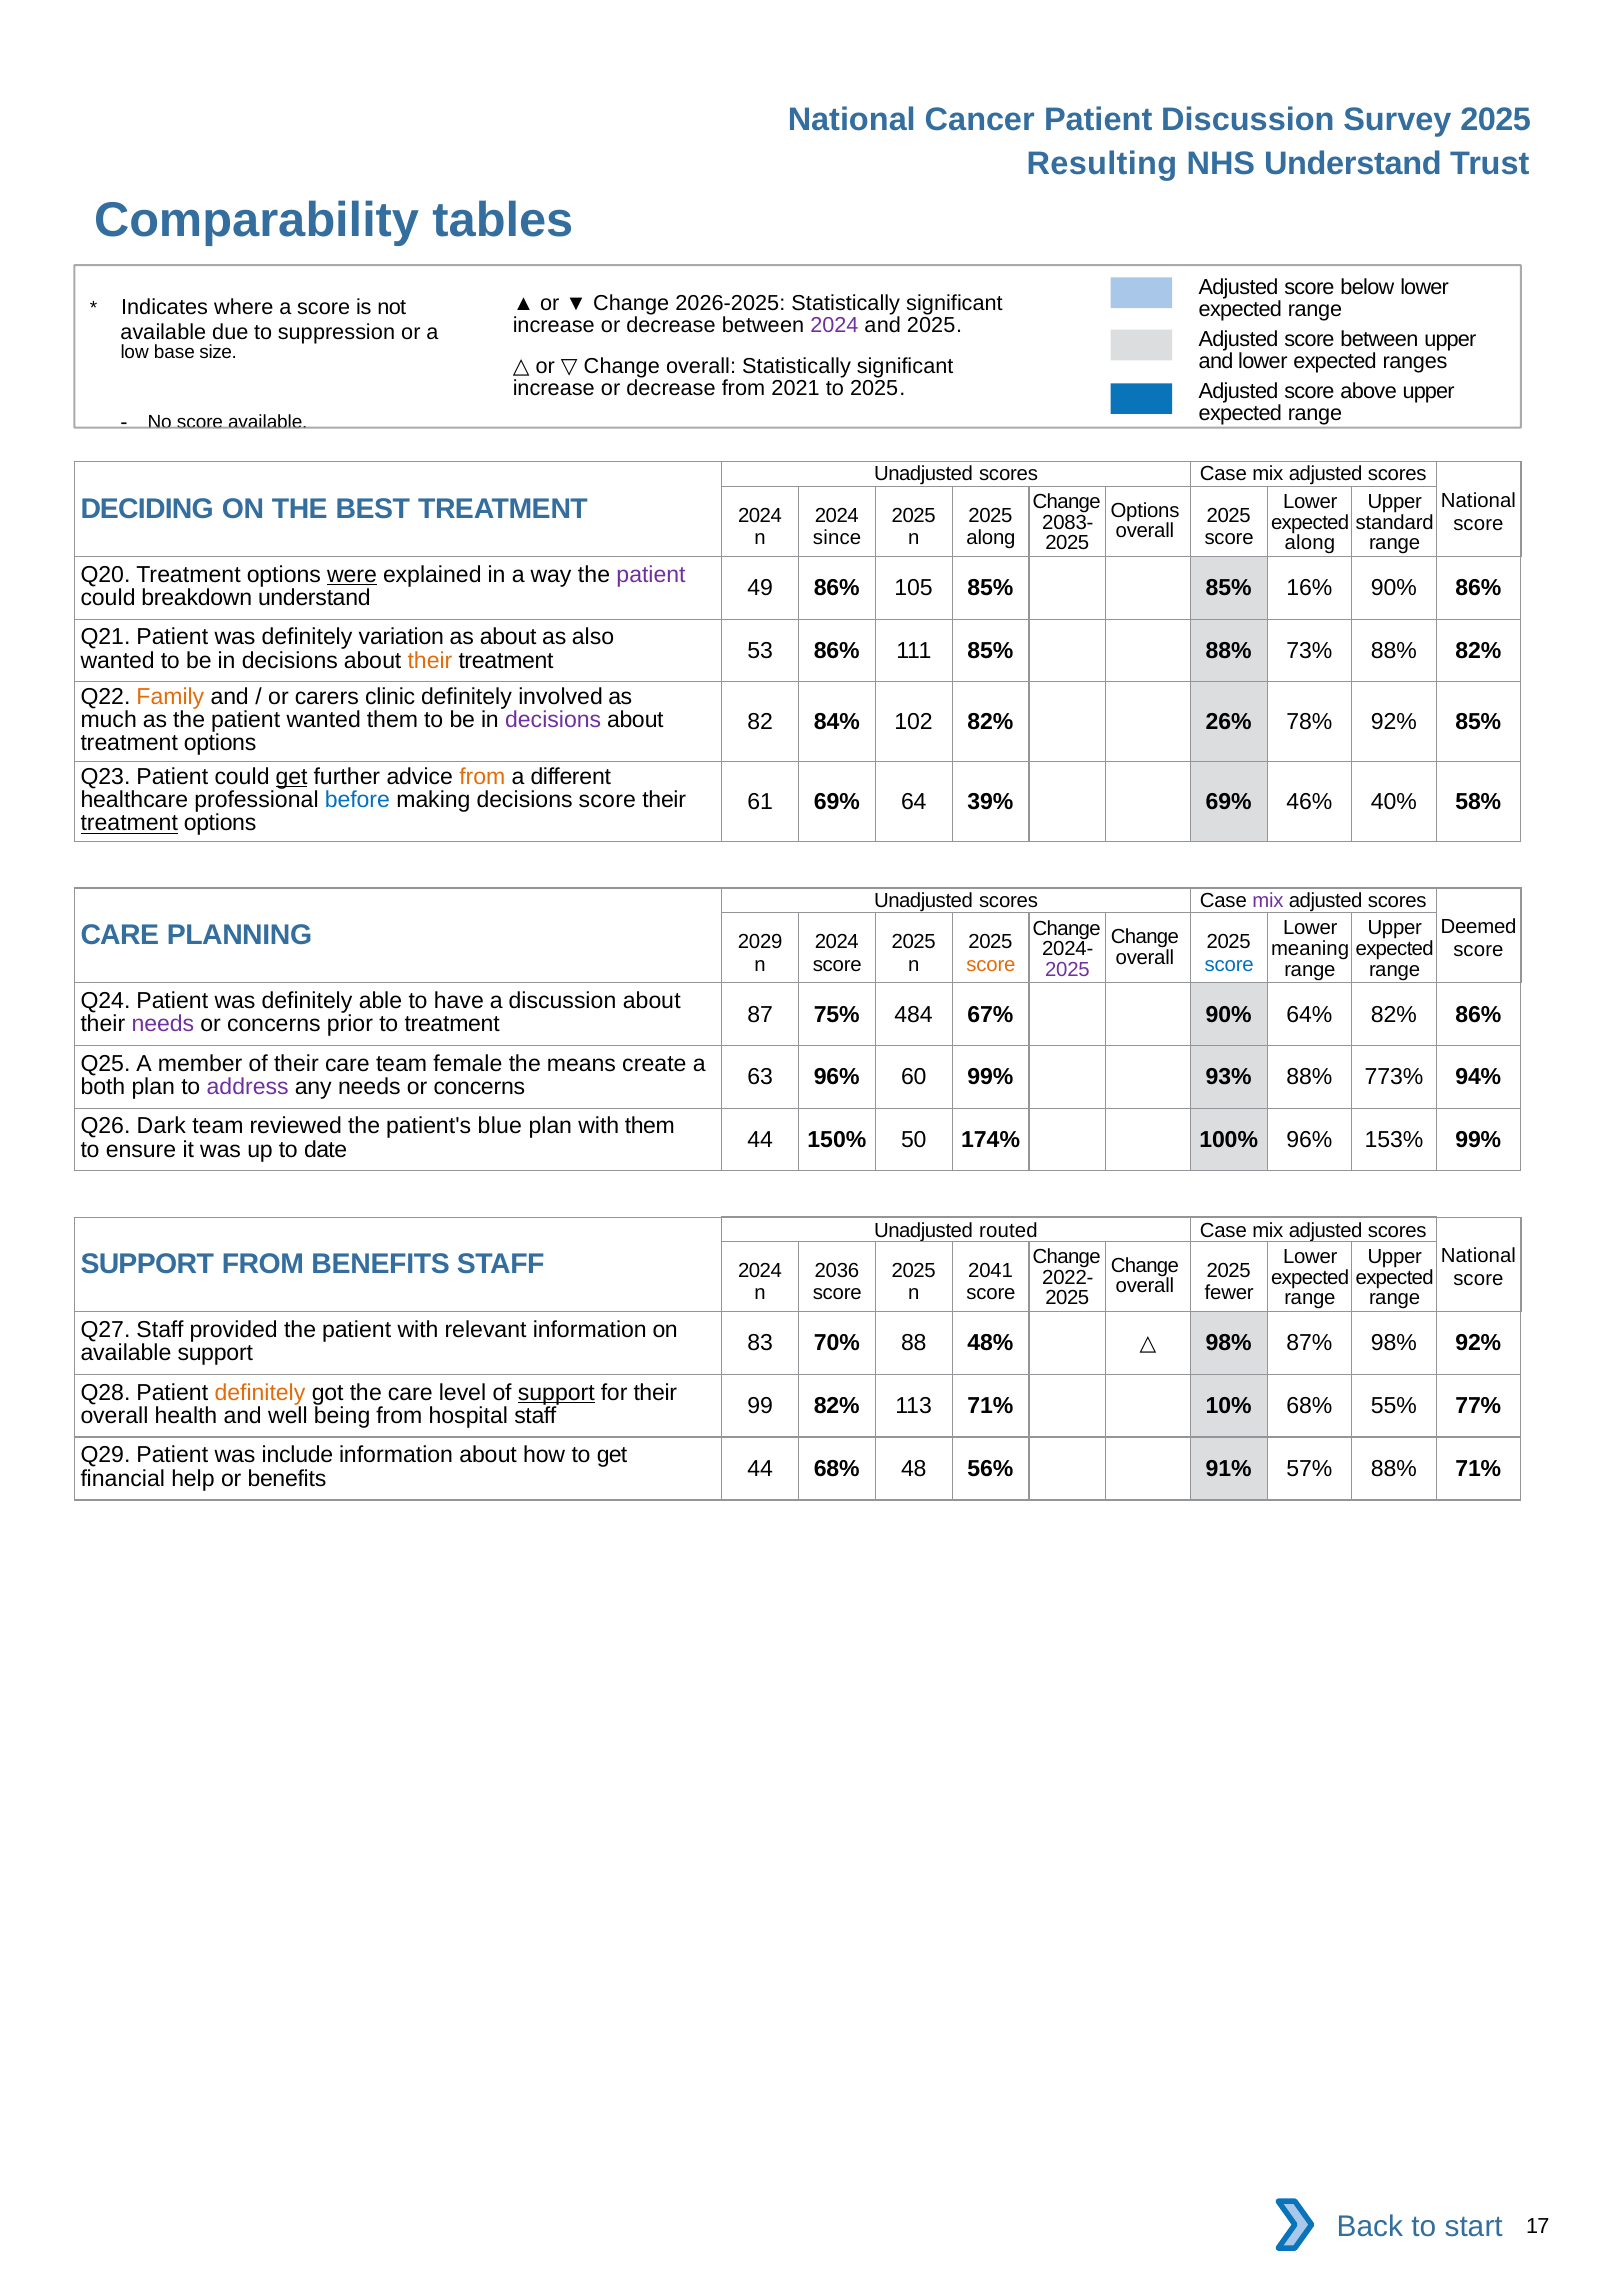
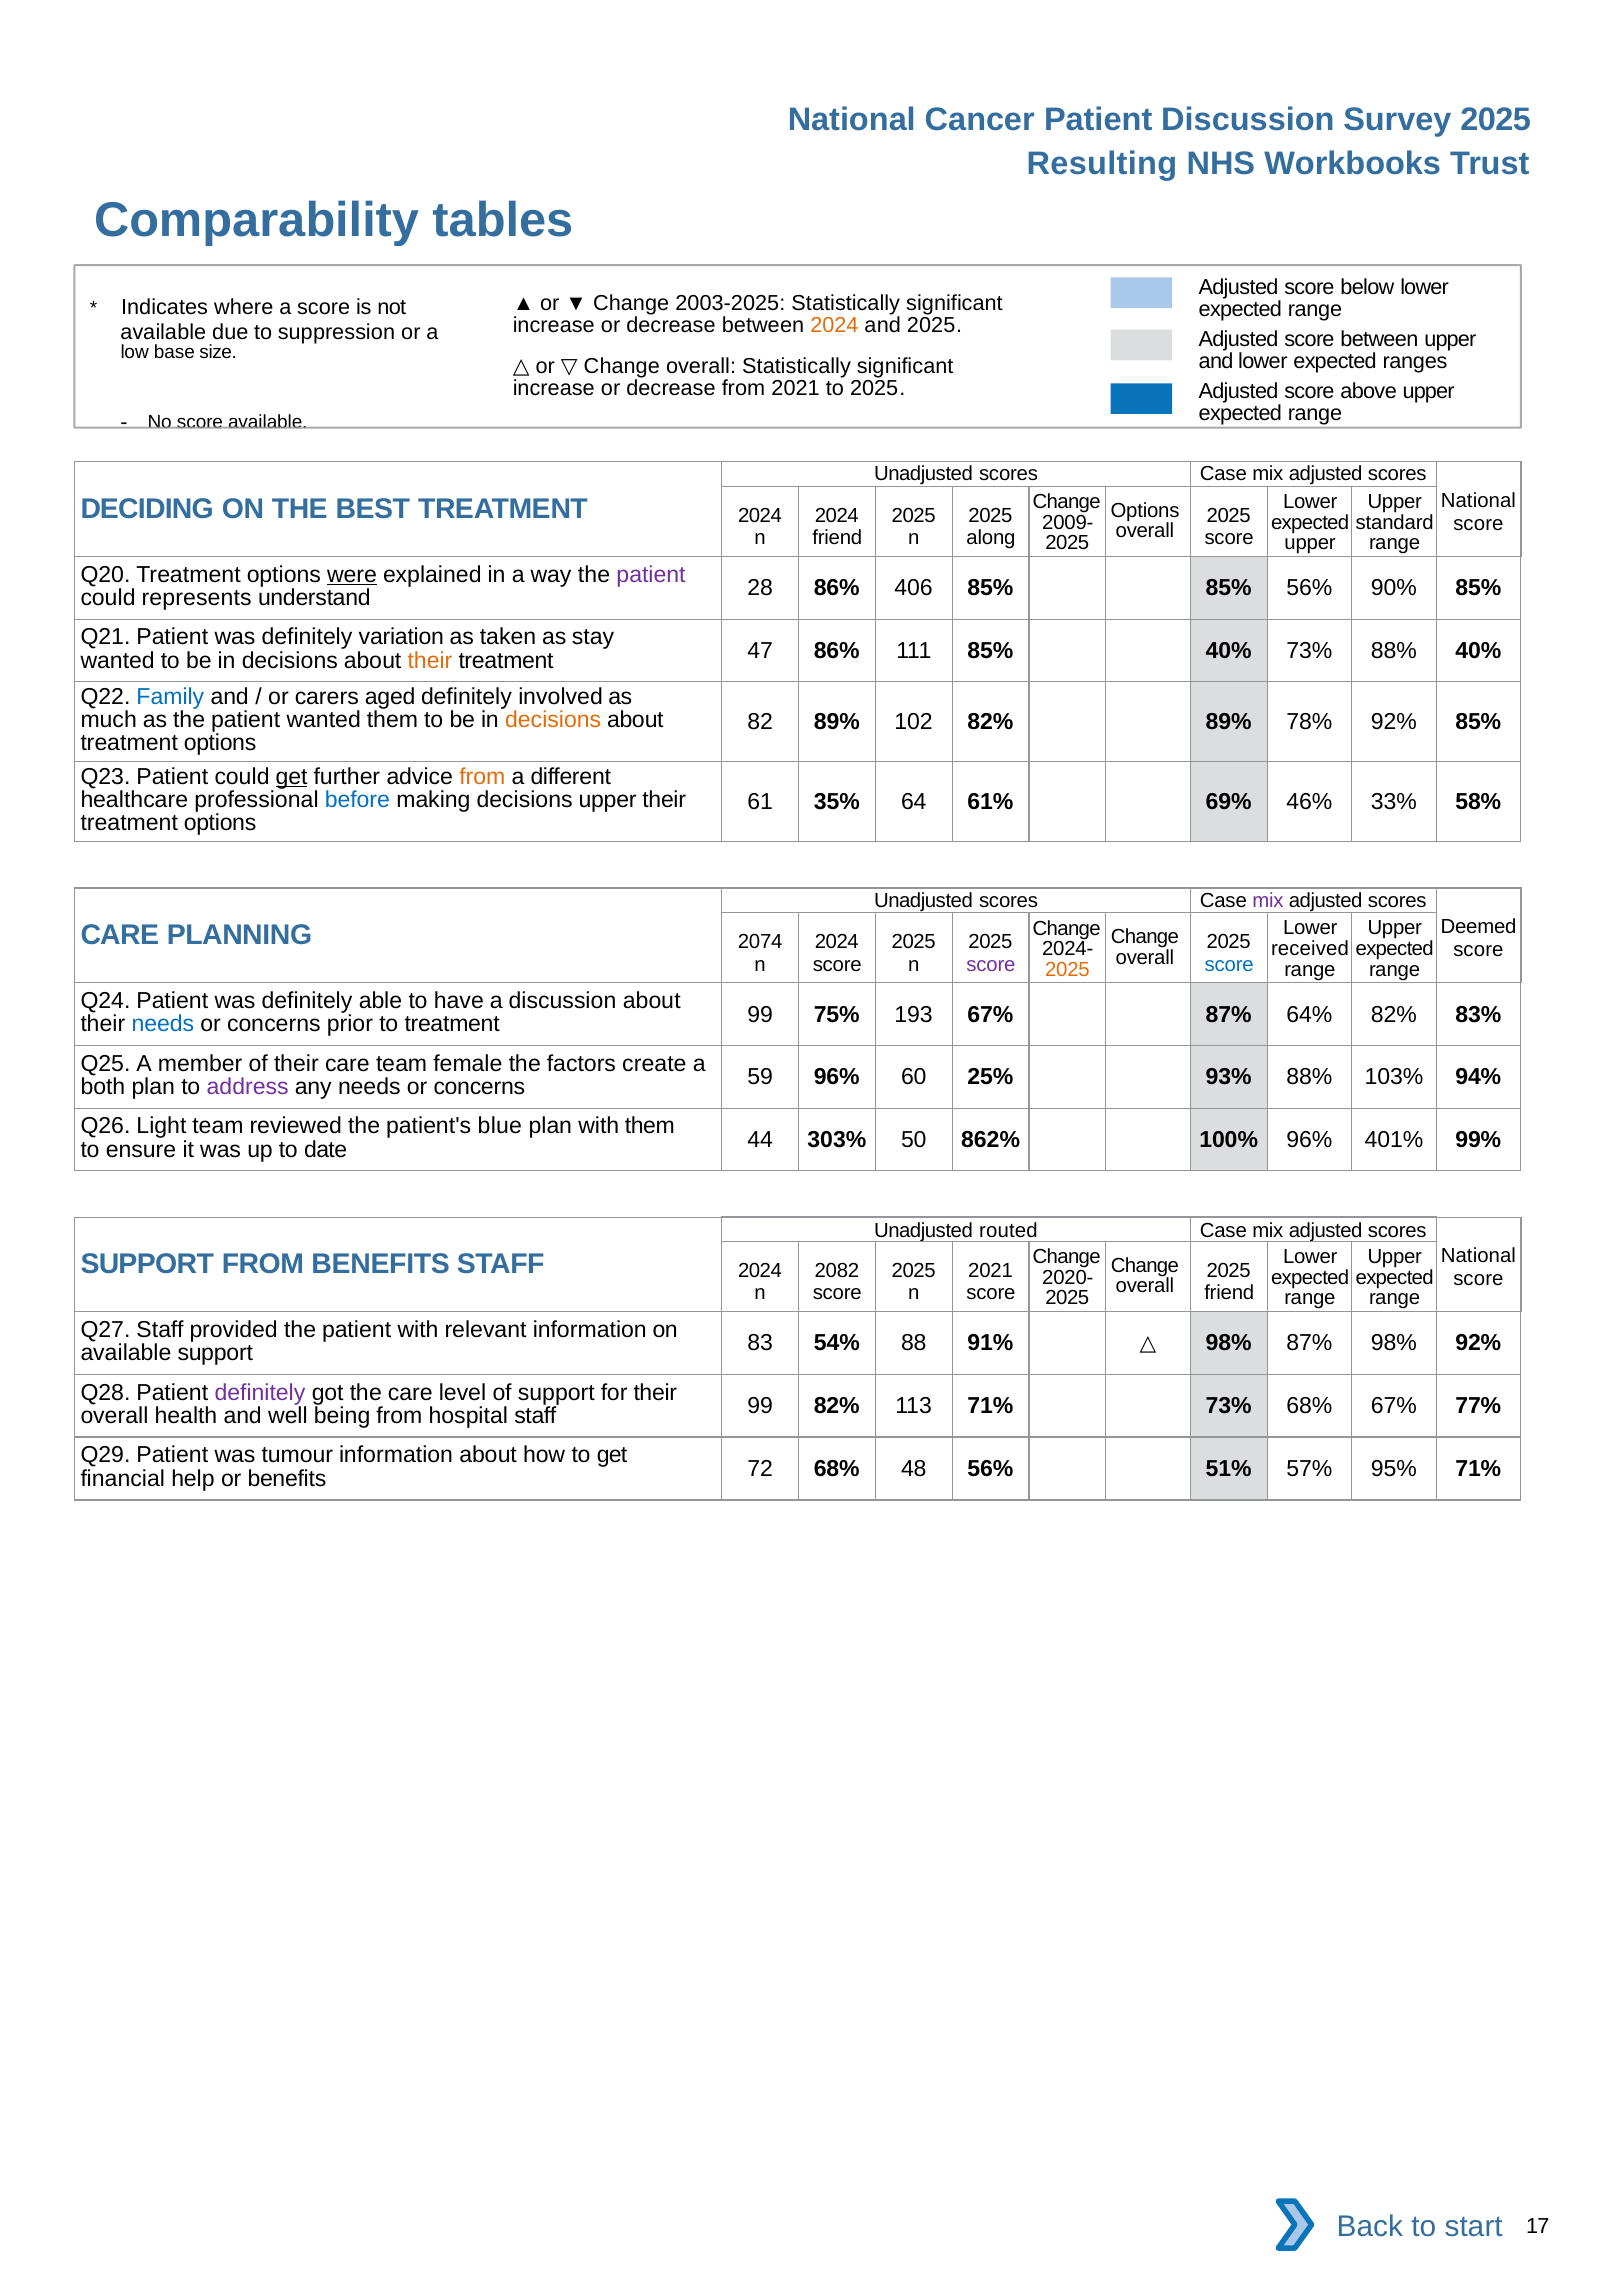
NHS Understand: Understand -> Workbooks
2026-2025: 2026-2025 -> 2003-2025
2024 at (834, 325) colour: purple -> orange
2083-: 2083- -> 2009-
since at (837, 538): since -> friend
along at (1310, 543): along -> upper
breakdown: breakdown -> represents
49: 49 -> 28
105: 105 -> 406
85% 16%: 16% -> 56%
90% 86%: 86% -> 85%
as about: about -> taken
also: also -> stay
53: 53 -> 47
85% 88%: 88% -> 40%
88% 82%: 82% -> 40%
Family colour: orange -> blue
clinic: clinic -> aged
decisions at (553, 720) colour: purple -> orange
82 84%: 84% -> 89%
82% 26%: 26% -> 89%
decisions score: score -> upper
61 69%: 69% -> 35%
39%: 39% -> 61%
40%: 40% -> 33%
treatment at (129, 823) underline: present -> none
2029: 2029 -> 2074
meaning: meaning -> received
score at (991, 964) colour: orange -> purple
2025 at (1067, 969) colour: purple -> orange
needs at (163, 1024) colour: purple -> blue
treatment 87: 87 -> 99
484: 484 -> 193
67% 90%: 90% -> 87%
82% 86%: 86% -> 83%
means: means -> factors
63: 63 -> 59
60 99%: 99% -> 25%
773%: 773% -> 103%
Dark: Dark -> Light
150%: 150% -> 303%
174%: 174% -> 862%
153%: 153% -> 401%
2036: 2036 -> 2082
2041 at (991, 1270): 2041 -> 2021
2022-: 2022- -> 2020-
fewer at (1229, 1293): fewer -> friend
70%: 70% -> 54%
48%: 48% -> 91%
definitely at (260, 1392) colour: orange -> purple
support at (556, 1392) underline: present -> none
71% 10%: 10% -> 73%
68% 55%: 55% -> 67%
include: include -> tumour
benefits 44: 44 -> 72
91%: 91% -> 51%
57% 88%: 88% -> 95%
